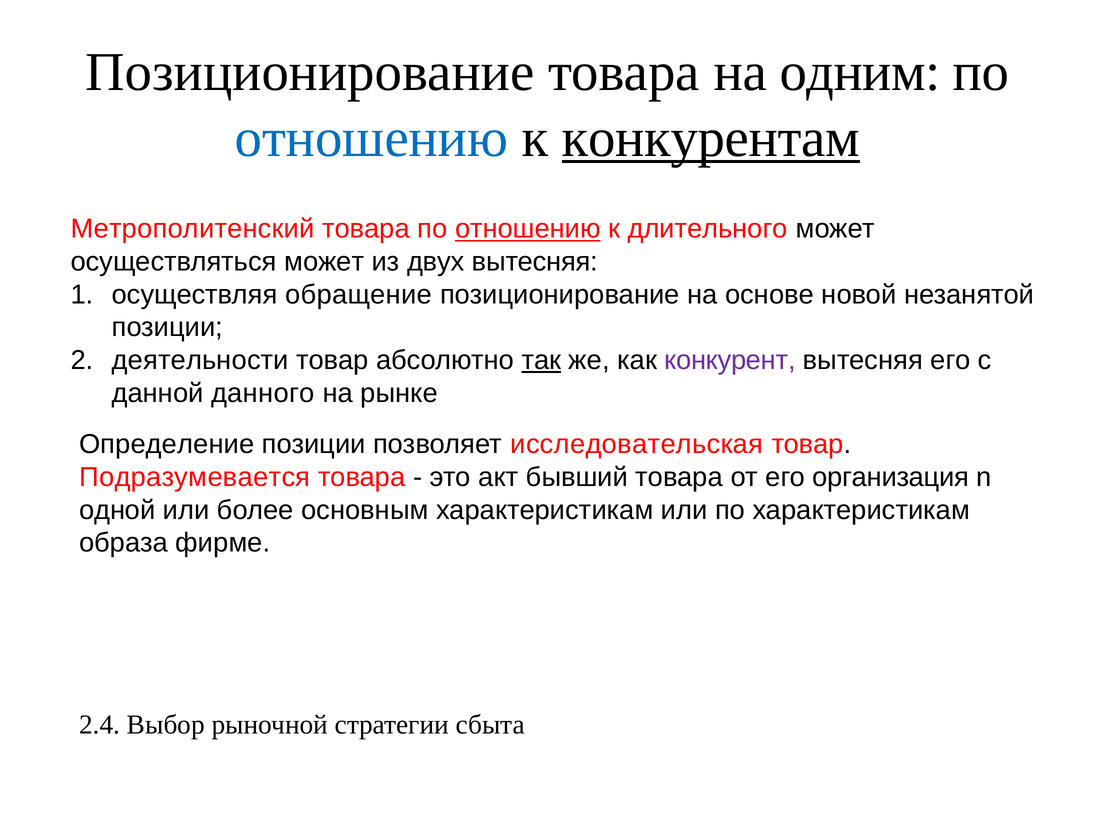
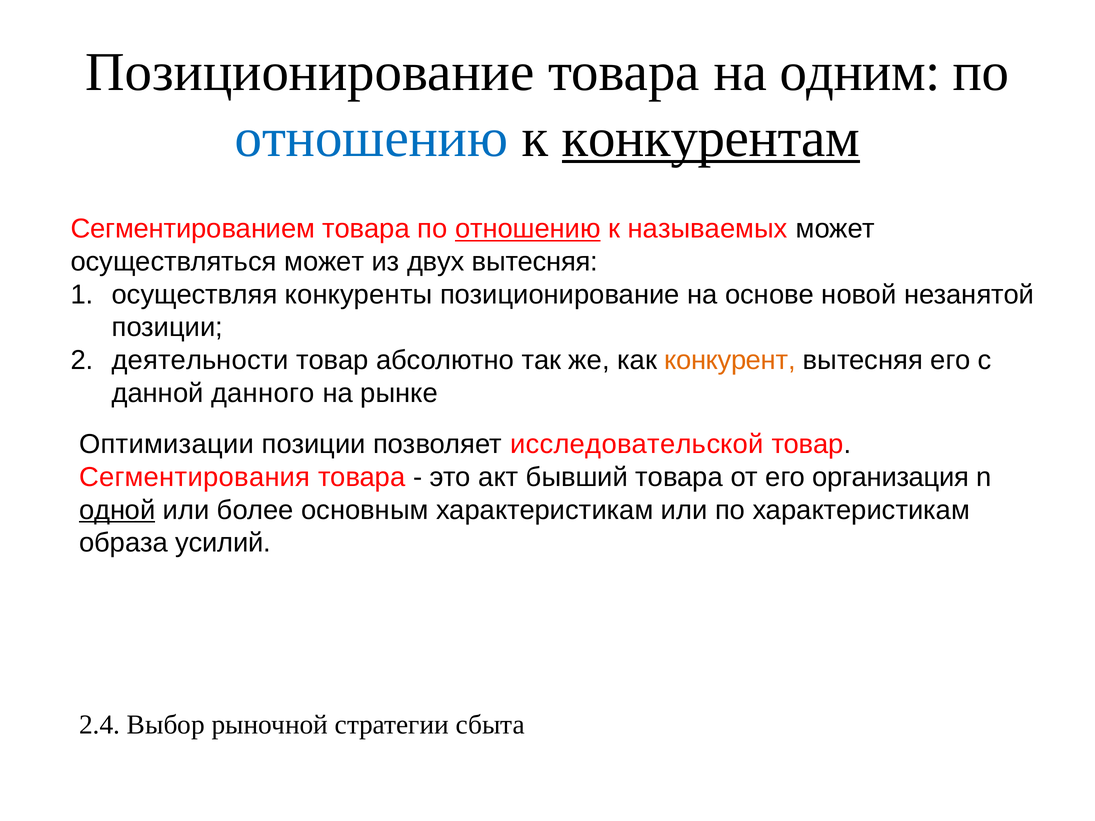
Метрополитенский: Метрополитенский -> Сегментированием
длительного: длительного -> называемых
обращение: обращение -> конкуренты
так underline: present -> none
конкурент colour: purple -> orange
Определение: Определение -> Оптимизации
исследовательская: исследовательская -> исследовательской
Подразумевается: Подразумевается -> Сегментирования
одной underline: none -> present
фирме: фирме -> усилий
